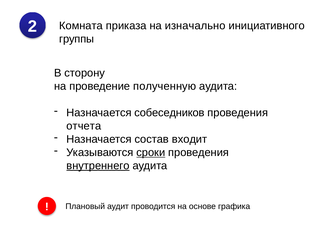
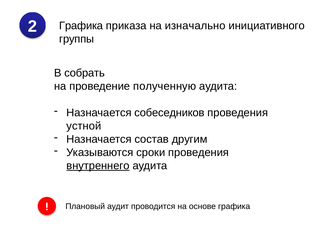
2 Комната: Комната -> Графика
сторону: сторону -> собрать
отчета: отчета -> устной
входит: входит -> другим
сроки underline: present -> none
